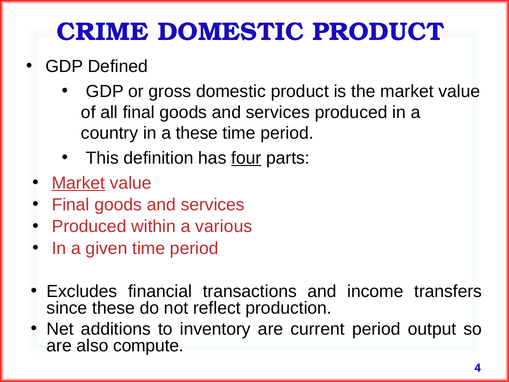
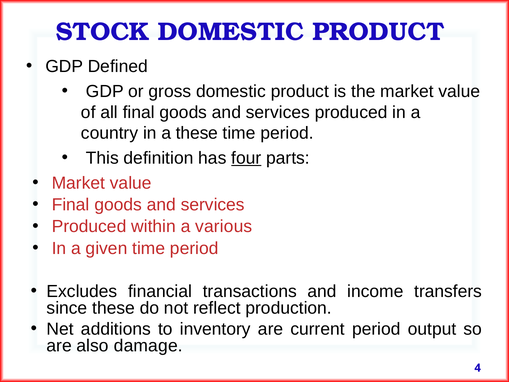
CRIME: CRIME -> STOCK
Market at (78, 183) underline: present -> none
compute: compute -> damage
